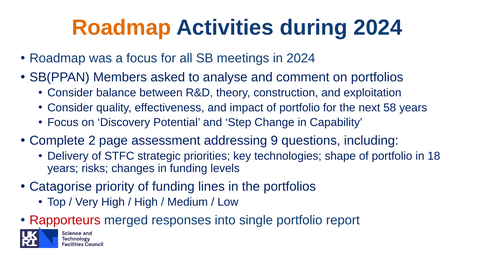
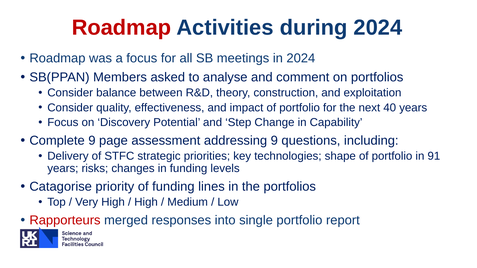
Roadmap at (121, 28) colour: orange -> red
58: 58 -> 40
Complete 2: 2 -> 9
18: 18 -> 91
